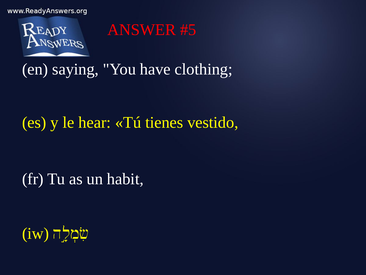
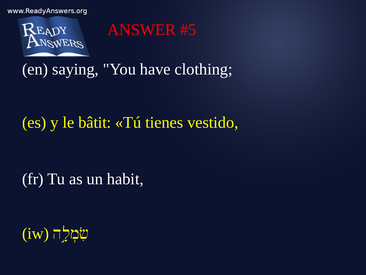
hear: hear -> bâtit
